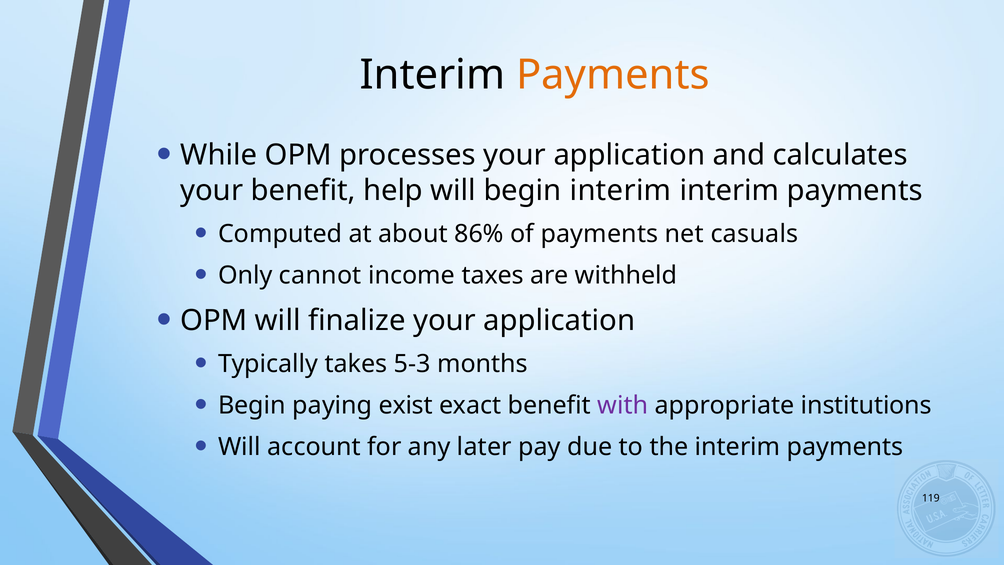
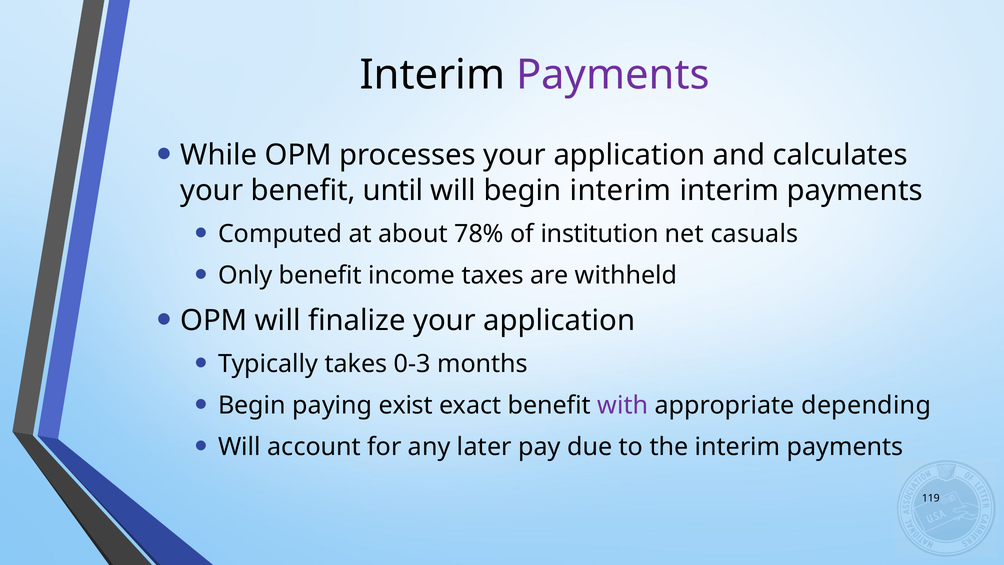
Payments at (613, 75) colour: orange -> purple
help: help -> until
86%: 86% -> 78%
of payments: payments -> institution
Only cannot: cannot -> benefit
5-3: 5-3 -> 0-3
institutions: institutions -> depending
